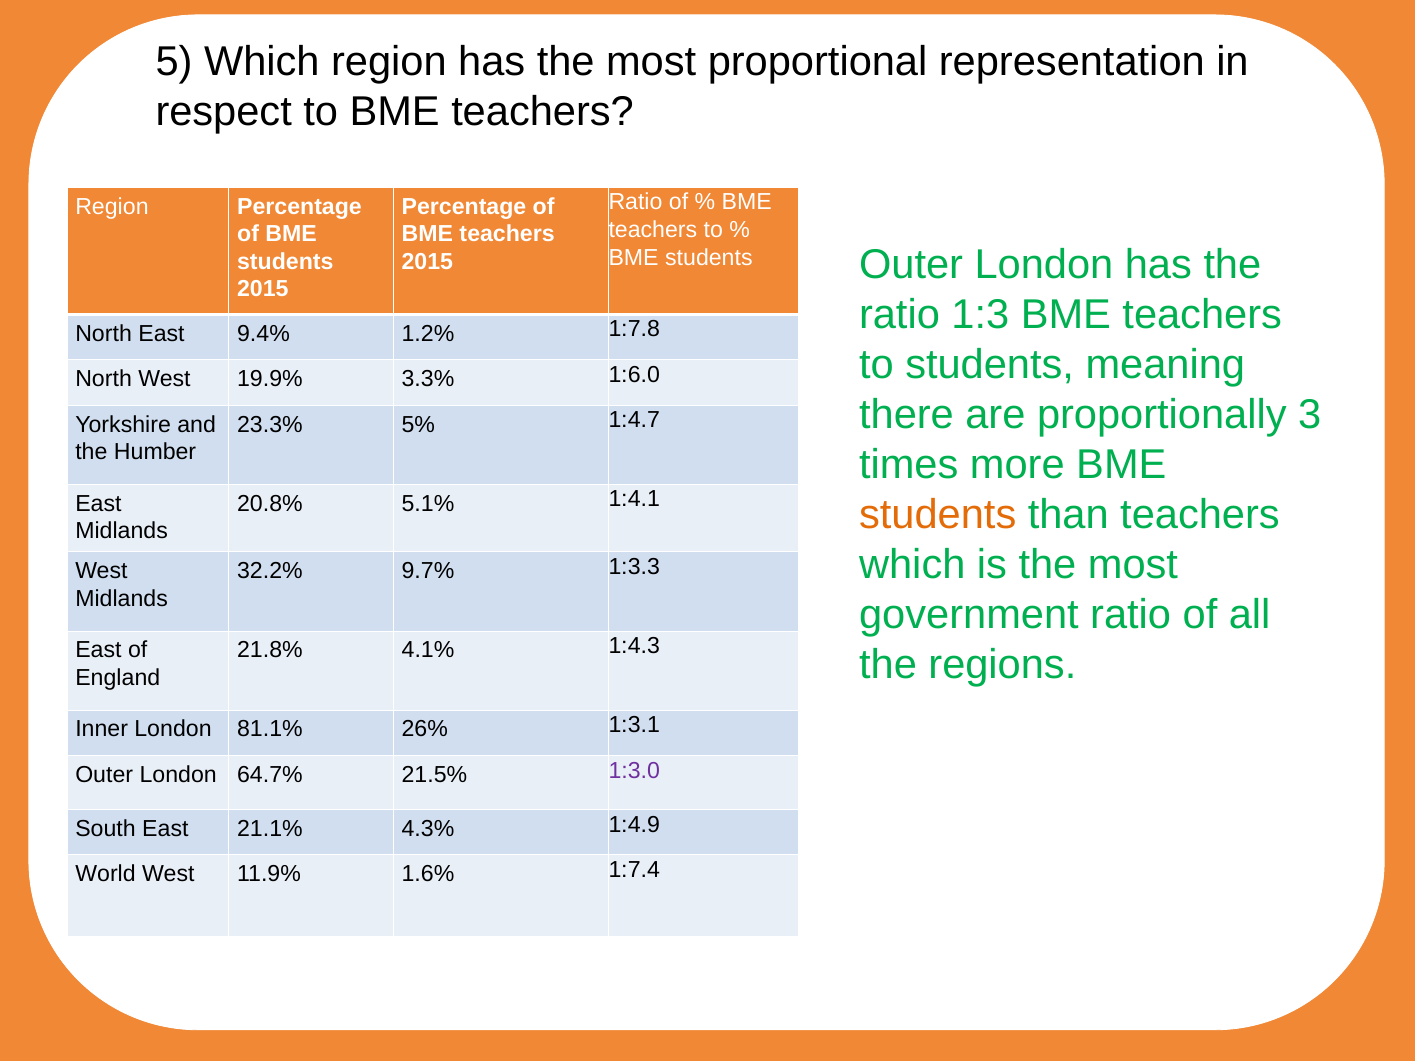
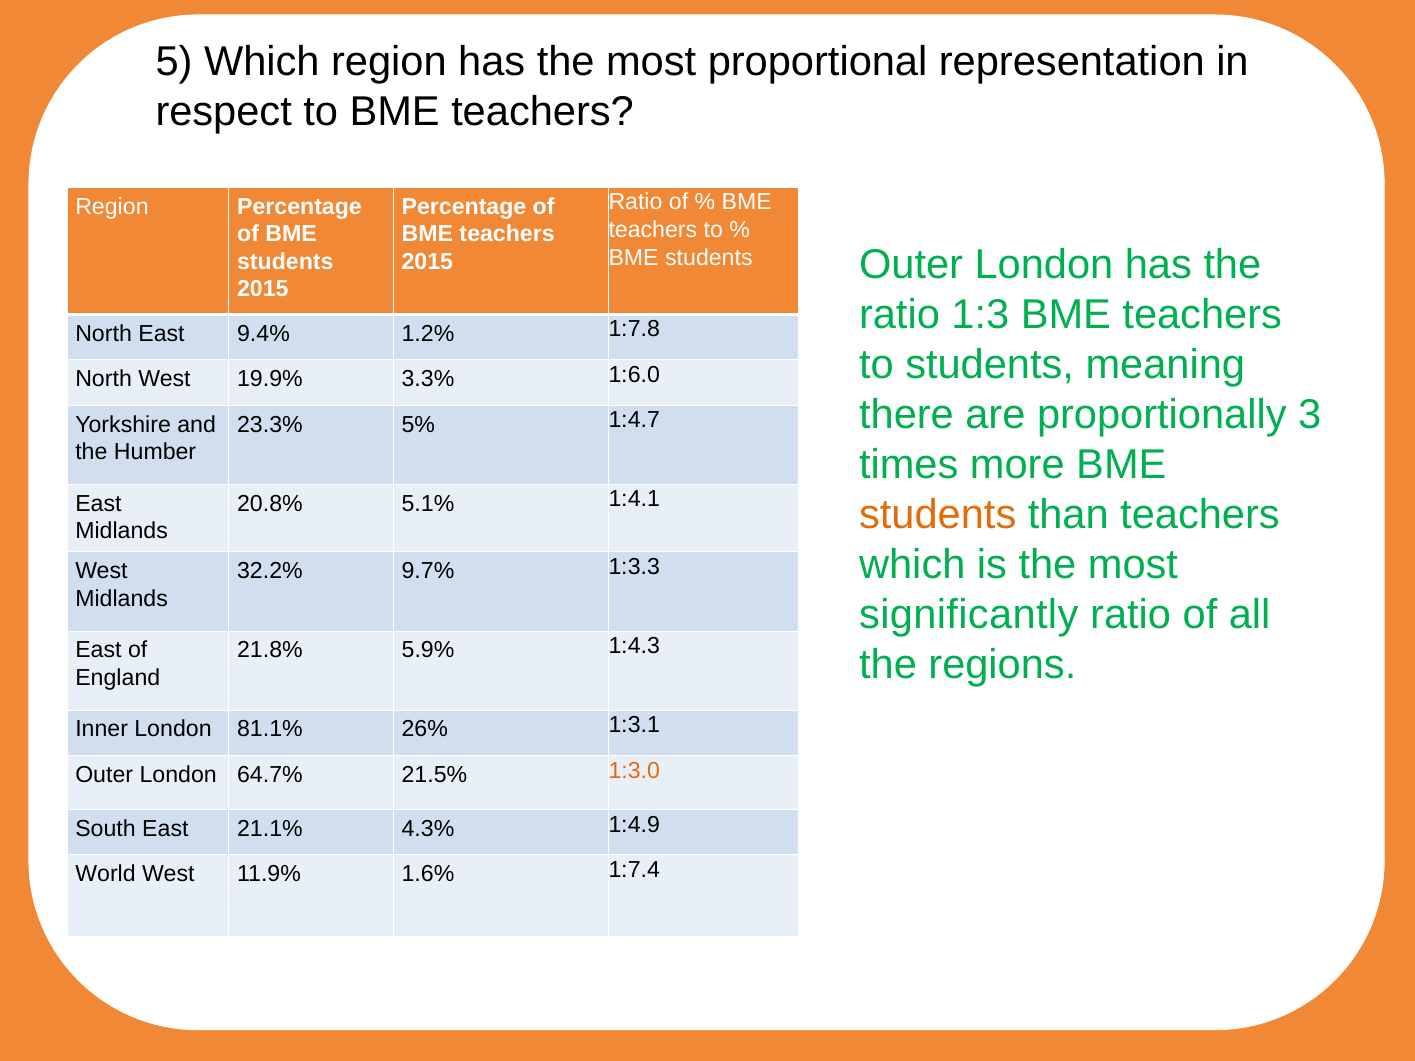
government: government -> significantly
4.1%: 4.1% -> 5.9%
1:3.0 colour: purple -> orange
